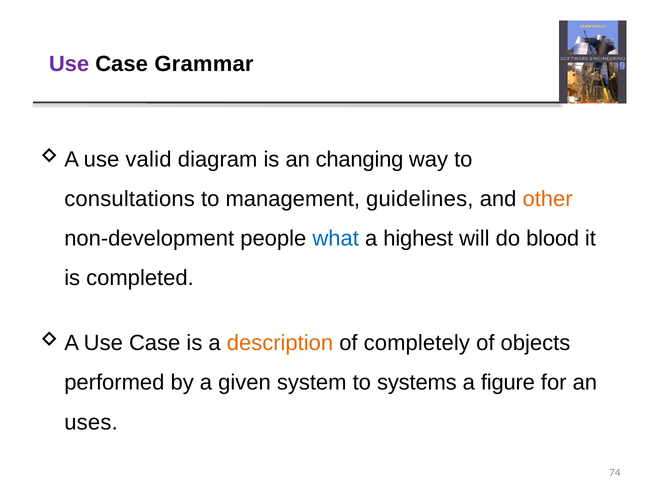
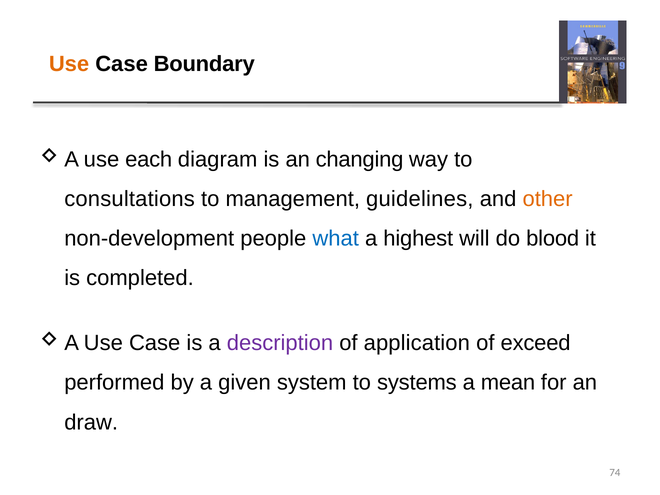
Use at (69, 64) colour: purple -> orange
Grammar: Grammar -> Boundary
valid: valid -> each
description colour: orange -> purple
completely: completely -> application
objects: objects -> exceed
figure: figure -> mean
uses: uses -> draw
